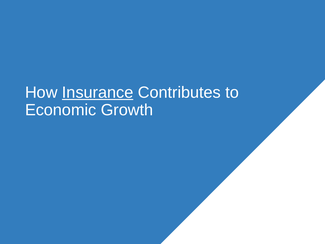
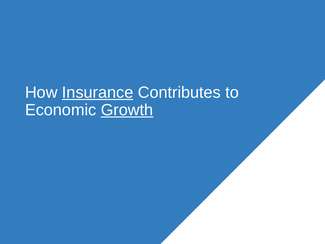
Growth underline: none -> present
